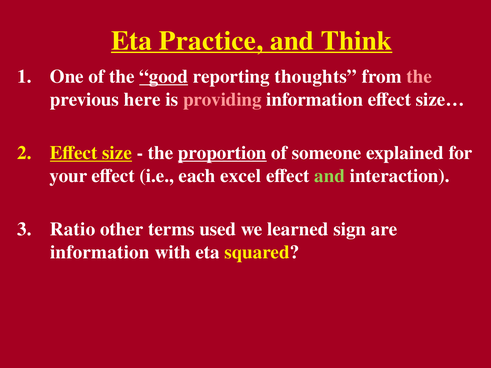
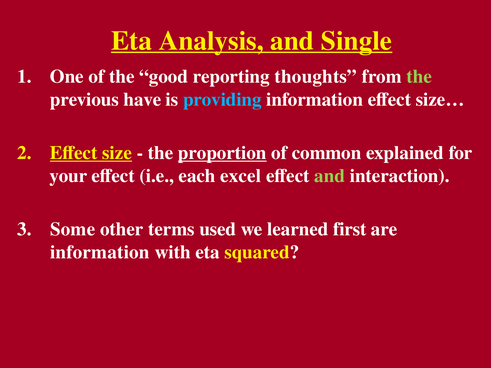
Practice: Practice -> Analysis
Think: Think -> Single
good underline: present -> none
the at (419, 77) colour: pink -> light green
here: here -> have
providing colour: pink -> light blue
someone: someone -> common
Ratio: Ratio -> Some
sign: sign -> first
